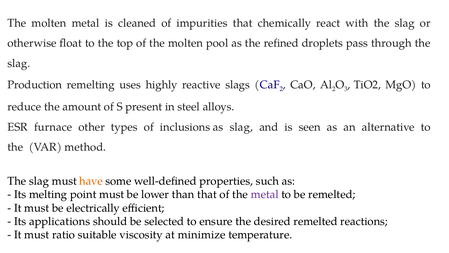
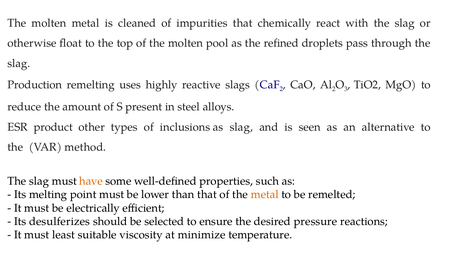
furnace: furnace -> product
metal at (265, 194) colour: purple -> orange
applications: applications -> desulferizes
desired remelted: remelted -> pressure
ratio: ratio -> least
